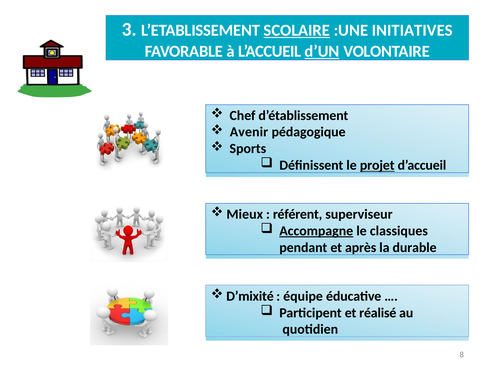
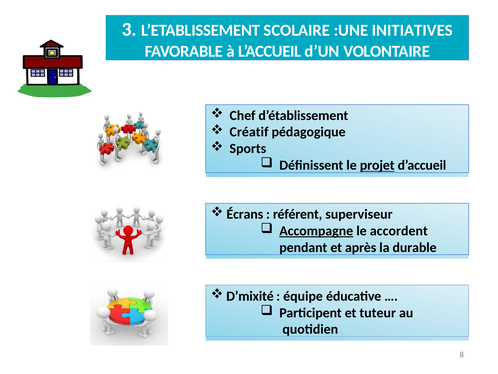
SCOLAIRE underline: present -> none
d’UN underline: present -> none
Avenir: Avenir -> Créatif
Mieux: Mieux -> Écrans
classiques: classiques -> accordent
réalisé: réalisé -> tuteur
